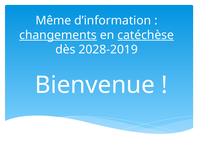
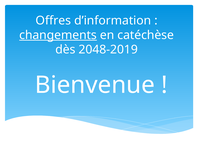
Même: Même -> Offres
catéchèse underline: present -> none
2028-2019: 2028-2019 -> 2048-2019
